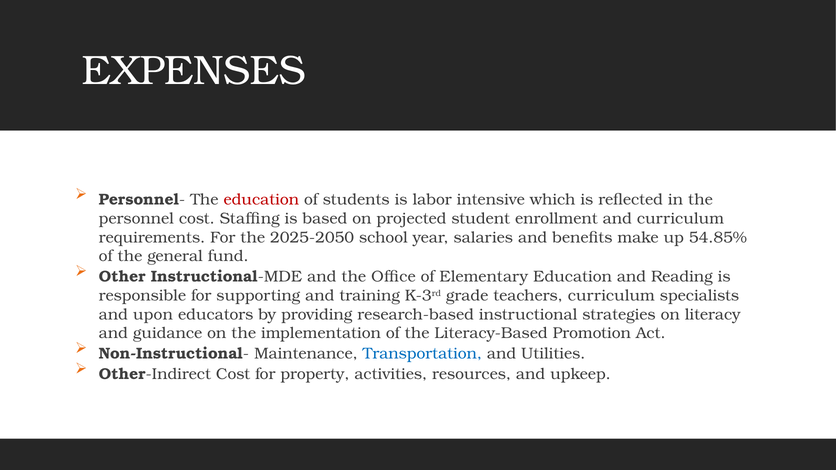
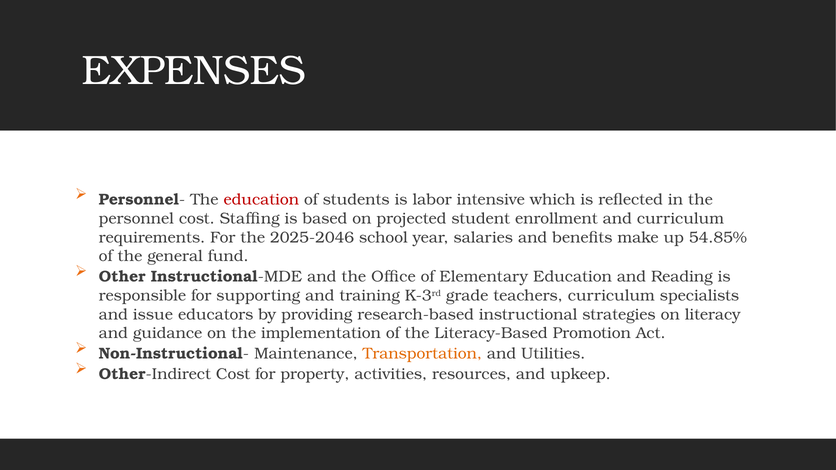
2025-2050: 2025-2050 -> 2025-2046
upon: upon -> issue
Transportation colour: blue -> orange
